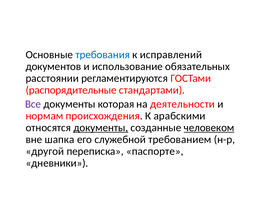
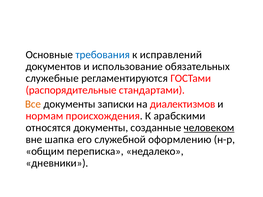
расстоянии: расстоянии -> служебные
Все colour: purple -> orange
которая: которая -> записки
деятельности: деятельности -> диалектизмов
документы at (101, 128) underline: present -> none
требованием: требованием -> оформлению
другой: другой -> общим
паспорте: паспорте -> недалеко
